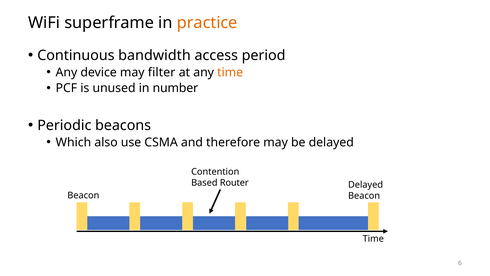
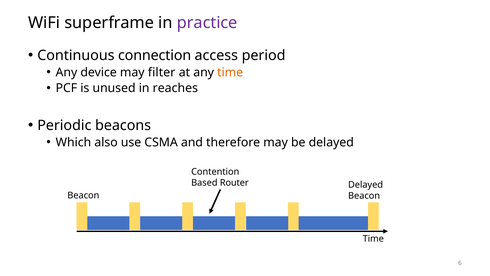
practice colour: orange -> purple
bandwidth: bandwidth -> connection
number: number -> reaches
